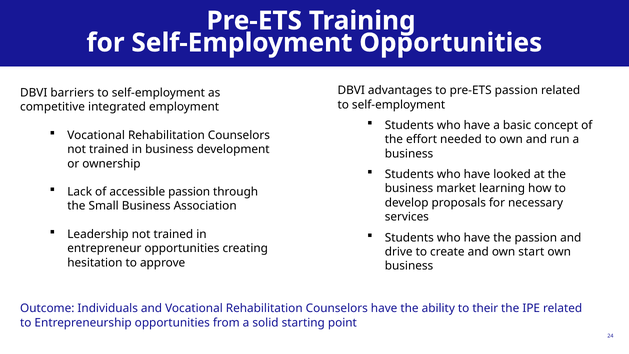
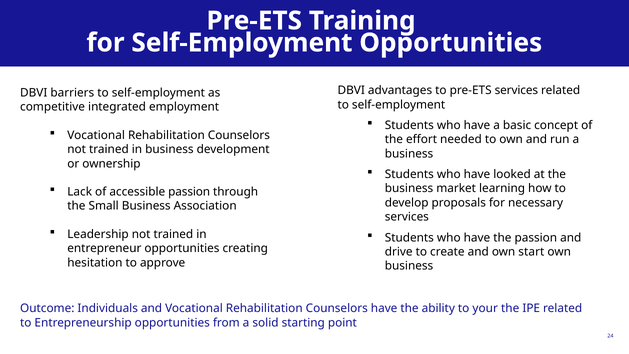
pre-ETS passion: passion -> services
their: their -> your
